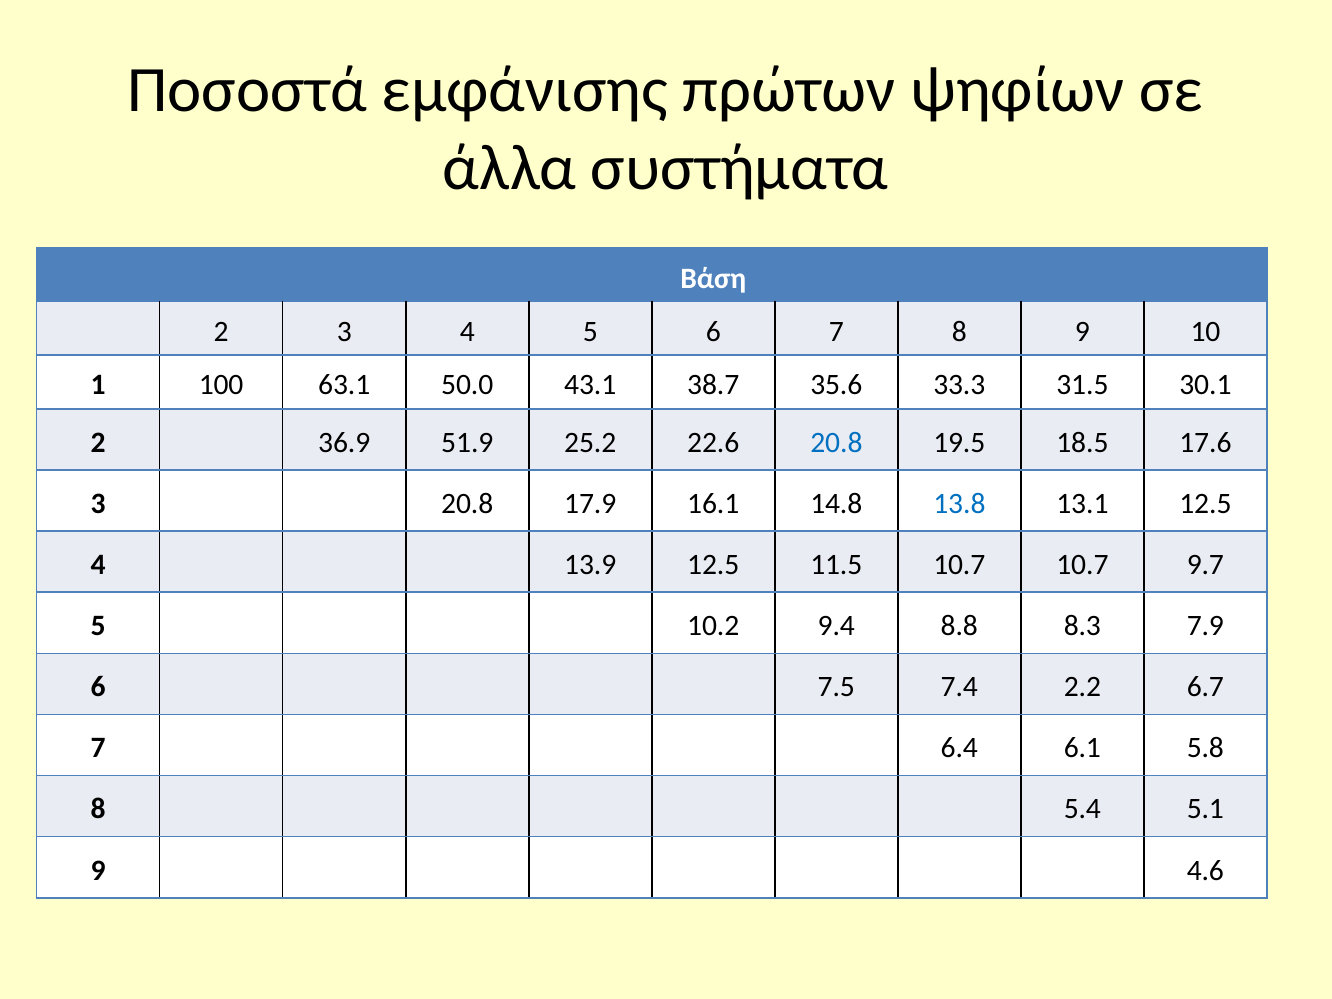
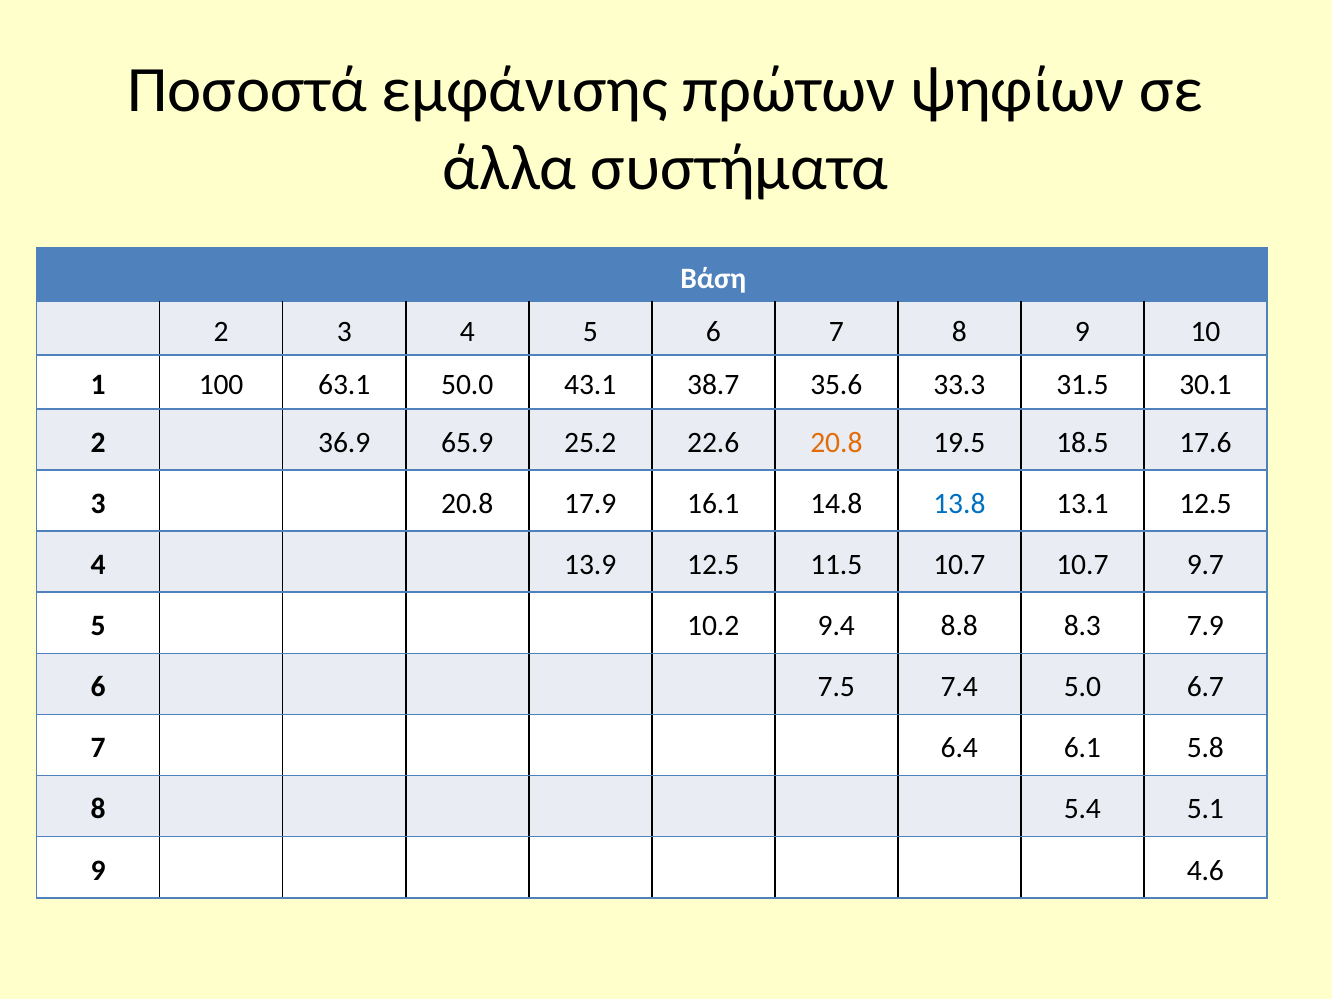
51.9: 51.9 -> 65.9
20.8 at (836, 443) colour: blue -> orange
2.2: 2.2 -> 5.0
